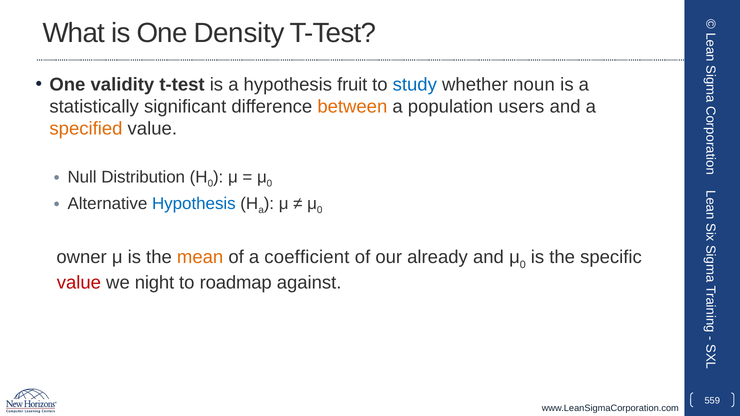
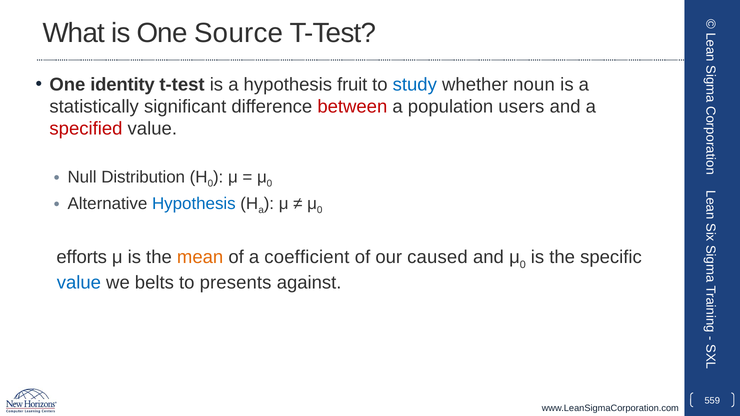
Density: Density -> Source
validity: validity -> identity
between colour: orange -> red
specified colour: orange -> red
owner: owner -> efforts
already: already -> caused
value at (79, 283) colour: red -> blue
night: night -> belts
roadmap: roadmap -> presents
